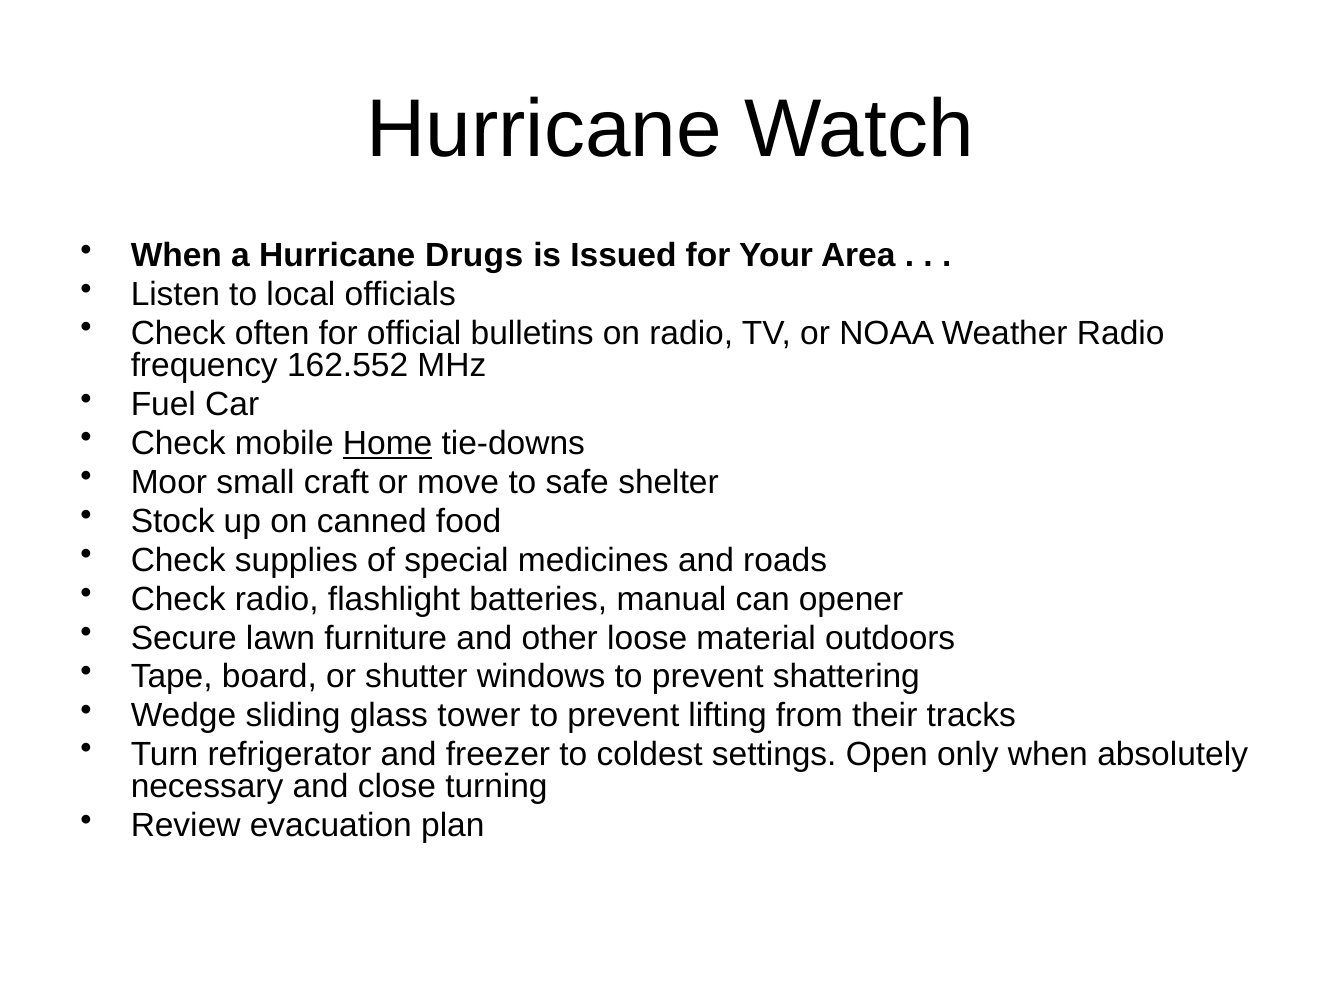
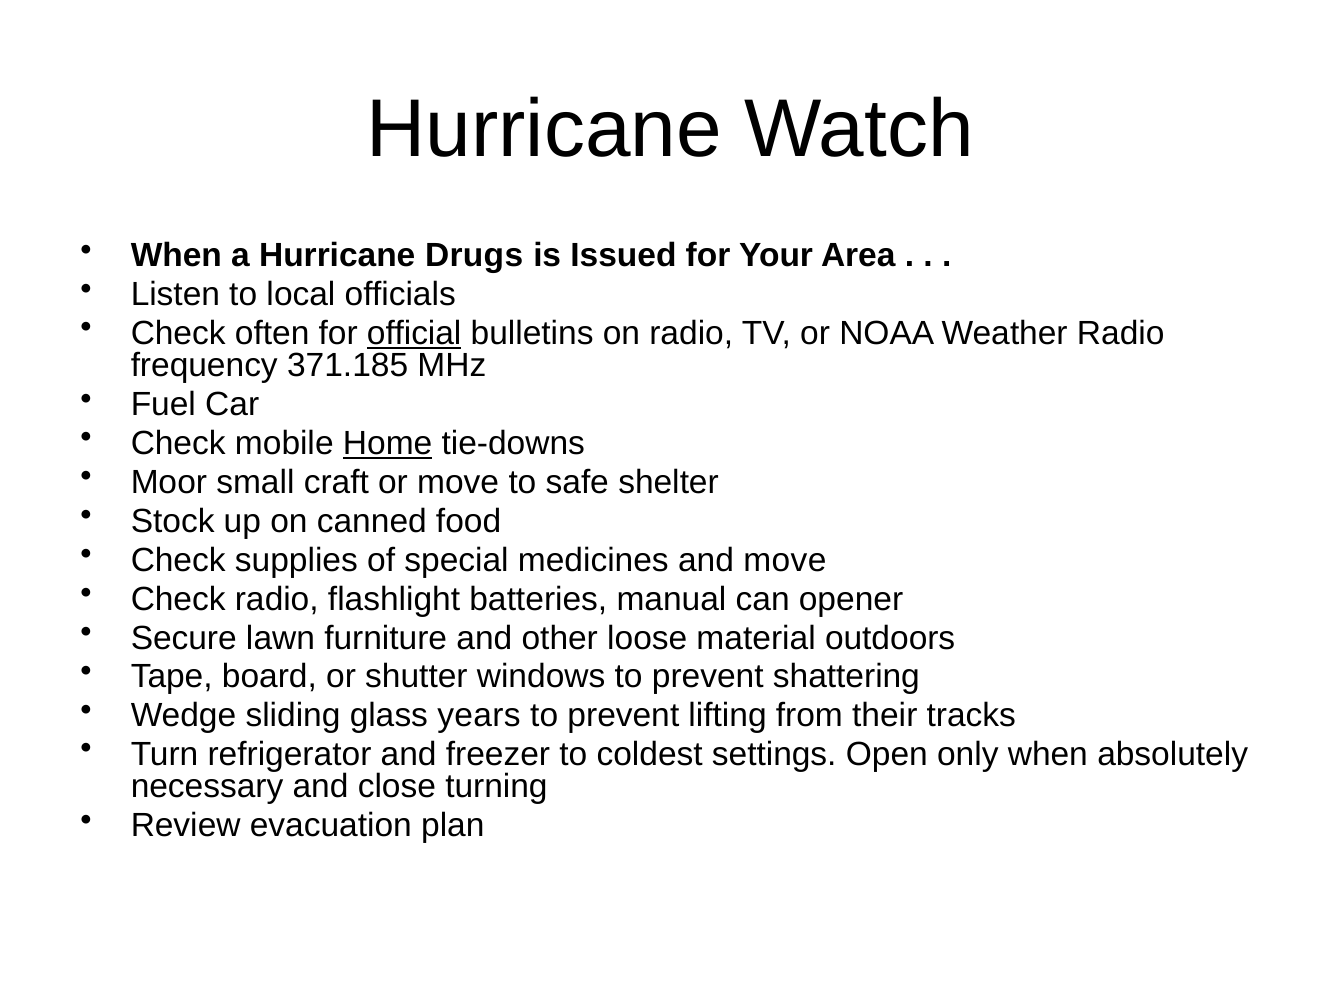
official underline: none -> present
162.552: 162.552 -> 371.185
and roads: roads -> move
tower: tower -> years
